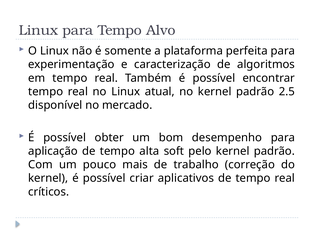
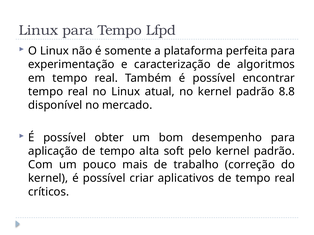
Alvo: Alvo -> Lfpd
2.5: 2.5 -> 8.8
